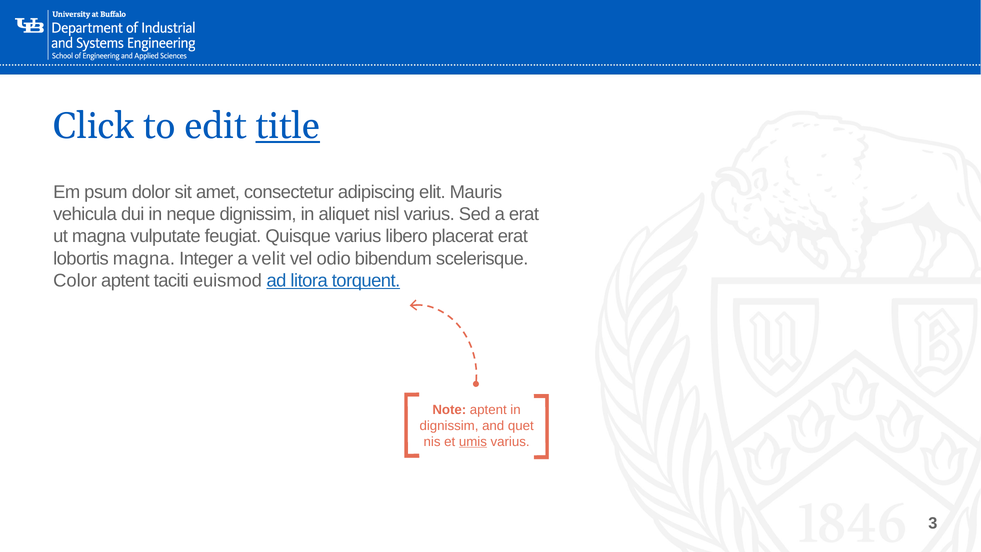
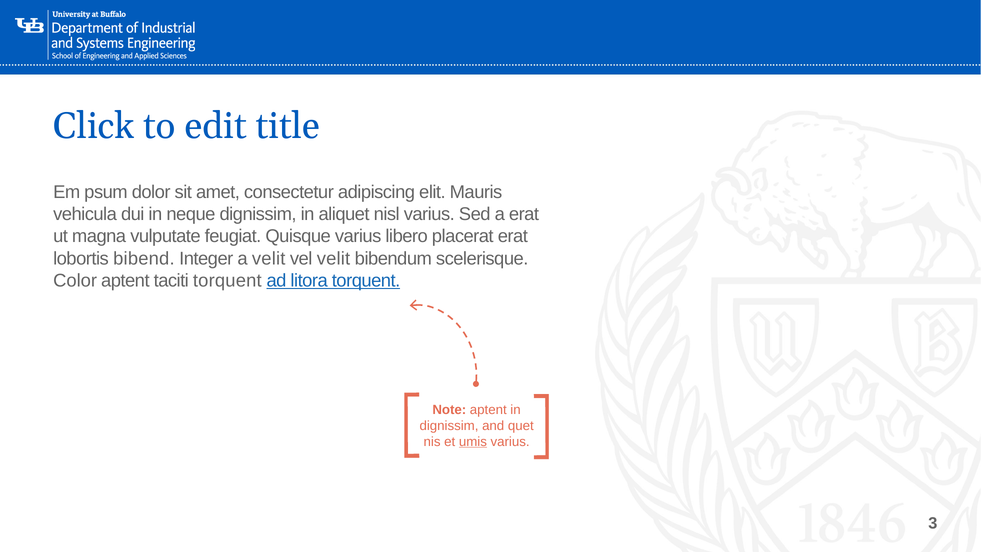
title underline: present -> none
lobortis magna: magna -> bibend
vel odio: odio -> velit
taciti euismod: euismod -> torquent
